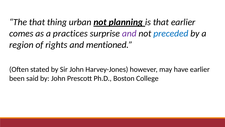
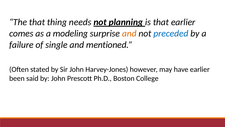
urban: urban -> needs
practices: practices -> modeling
and at (129, 33) colour: purple -> orange
region: region -> failure
rights: rights -> single
